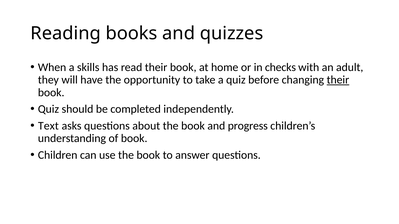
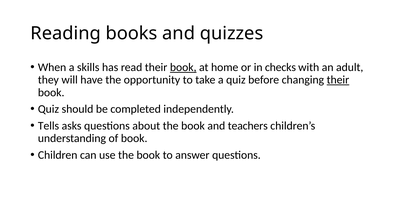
book at (183, 67) underline: none -> present
Text: Text -> Tells
progress: progress -> teachers
